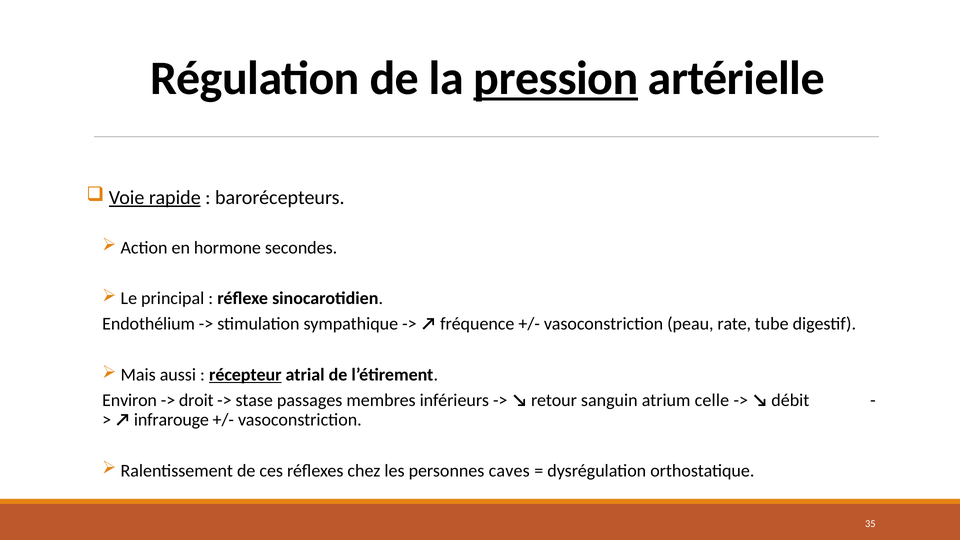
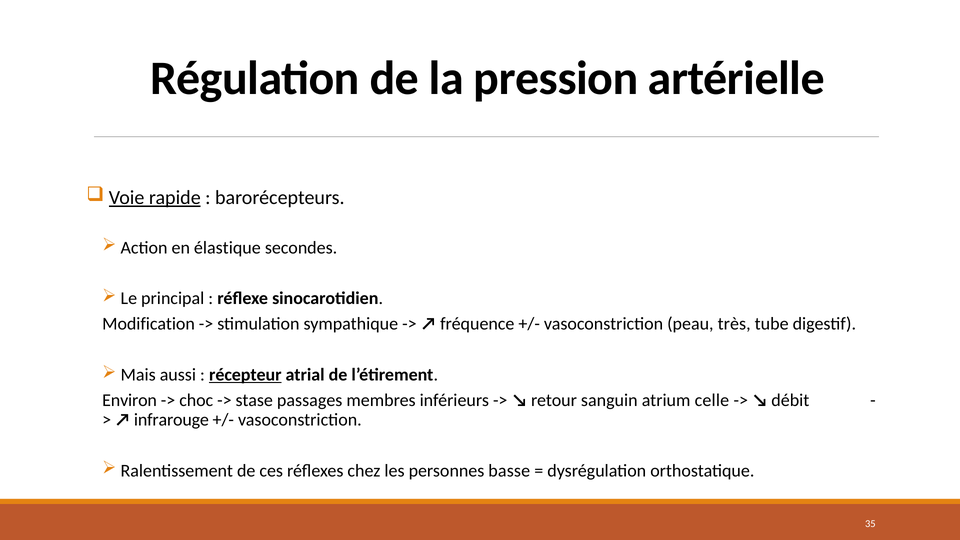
pression underline: present -> none
hormone: hormone -> élastique
Endothélium: Endothélium -> Modification
rate: rate -> très
droit: droit -> choc
caves: caves -> basse
